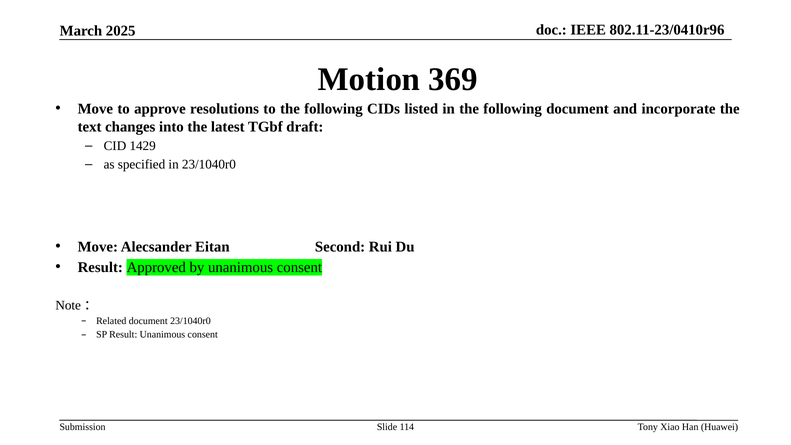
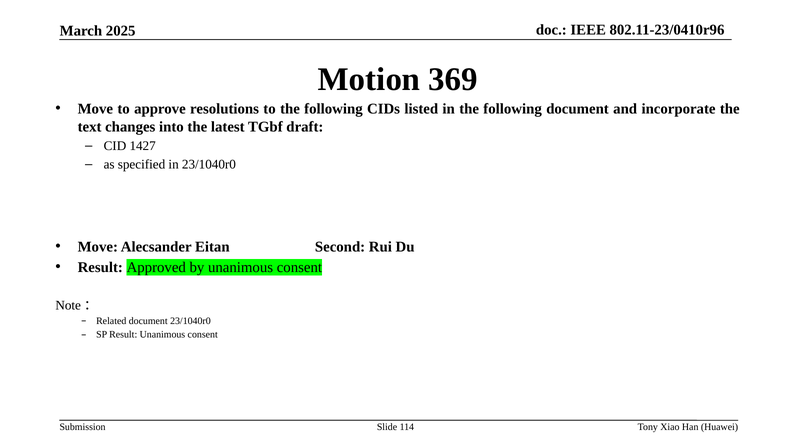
1429: 1429 -> 1427
